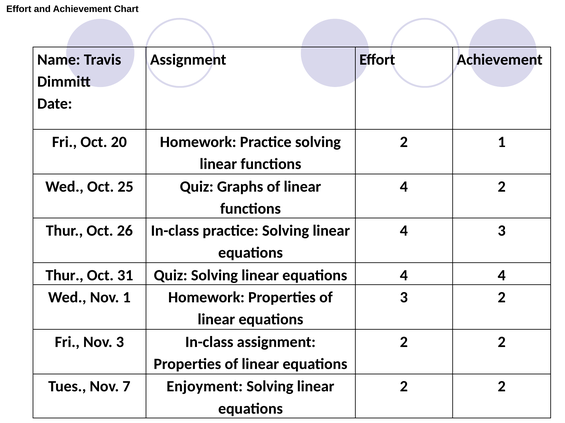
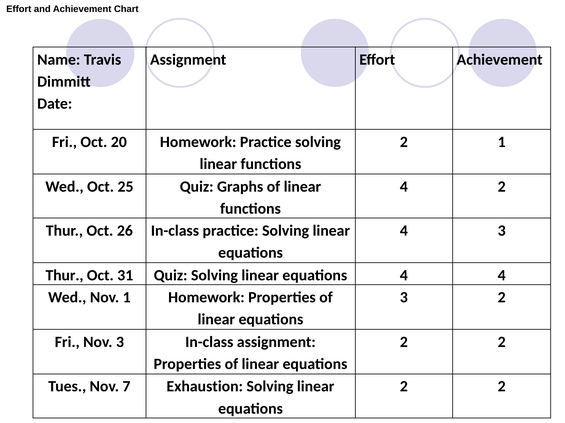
Enjoyment: Enjoyment -> Exhaustion
